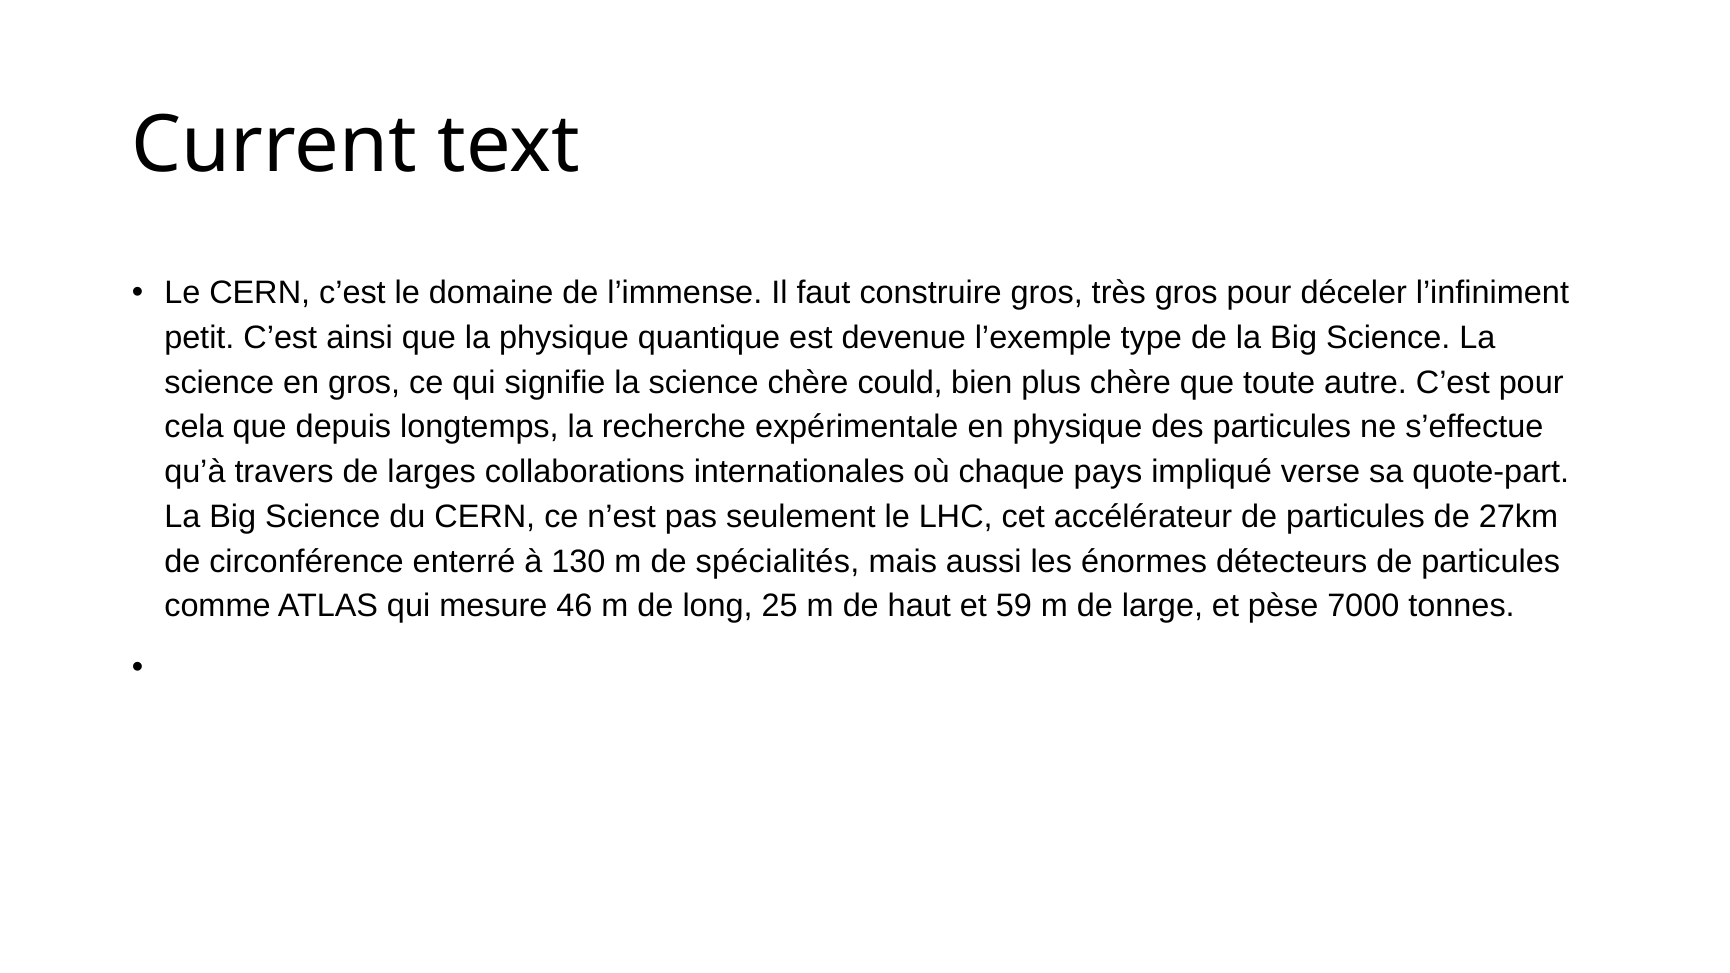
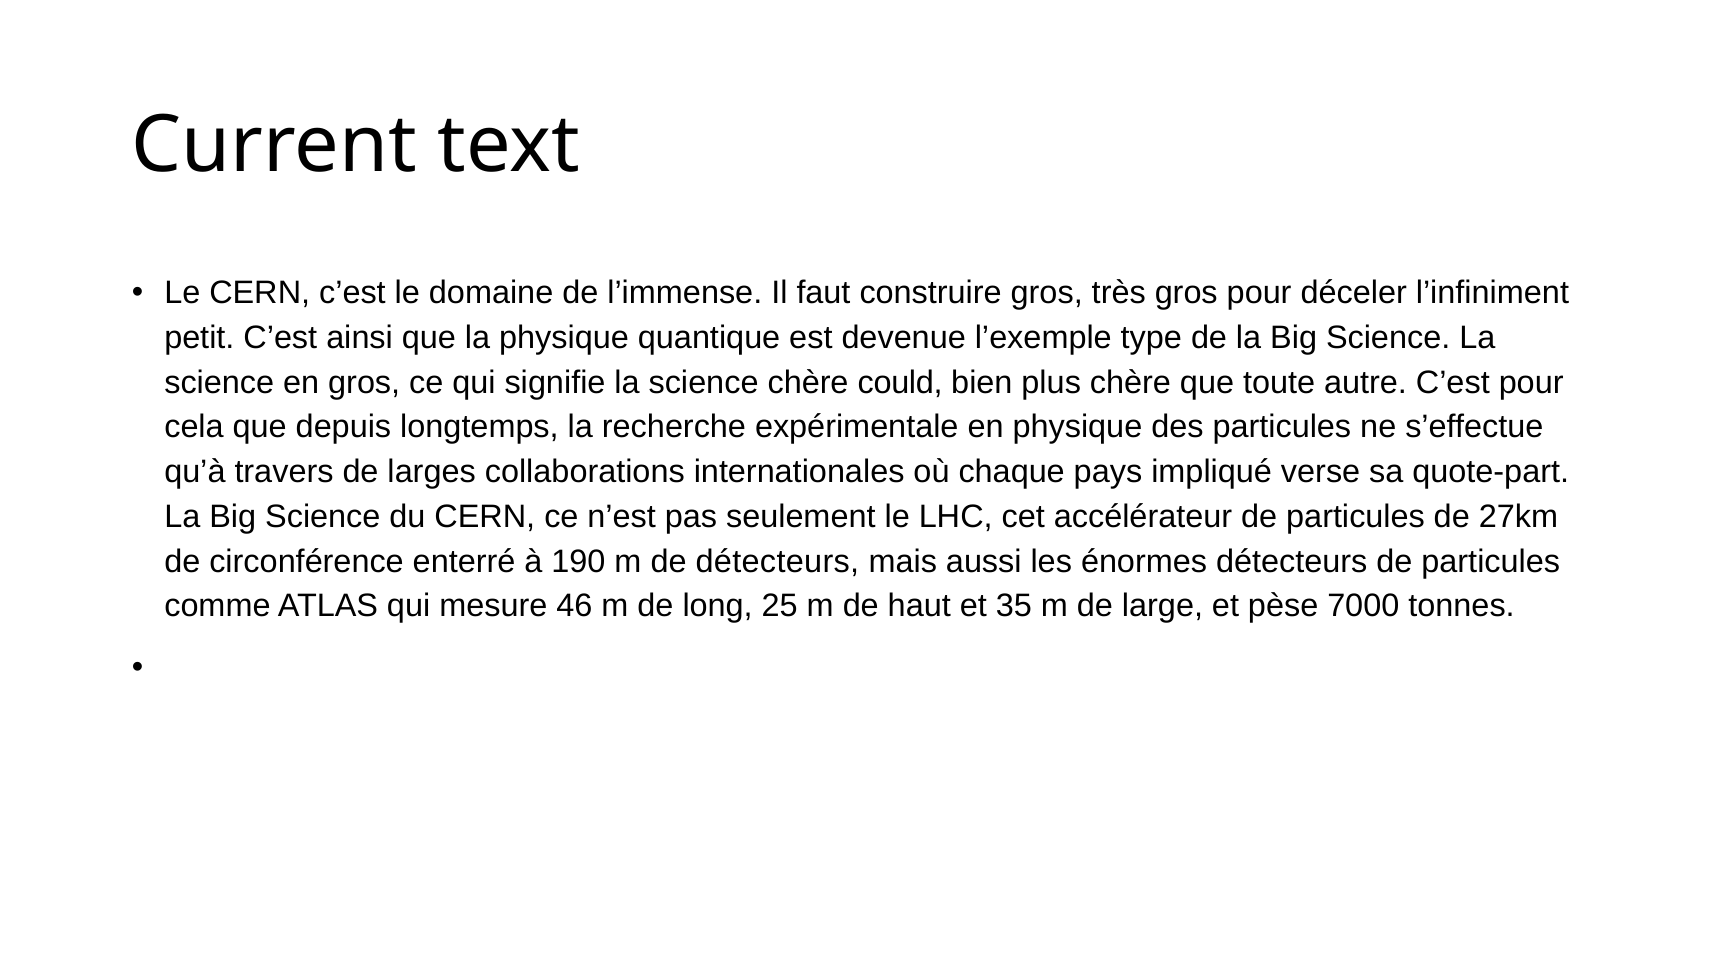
130: 130 -> 190
de spécialités: spécialités -> détecteurs
59: 59 -> 35
